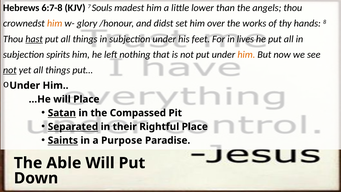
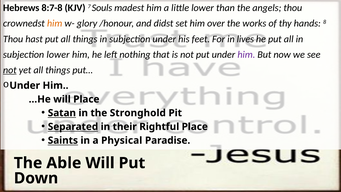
6:7-8: 6:7-8 -> 8:7-8
hast underline: present -> none
subjection spirits: spirits -> lower
him at (246, 54) colour: orange -> purple
Compassed: Compassed -> Stronghold
Purpose: Purpose -> Physical
